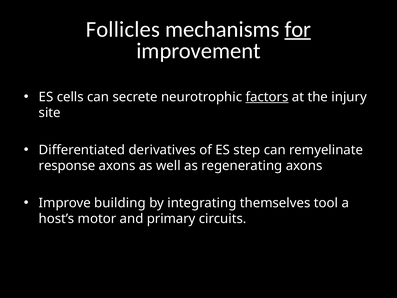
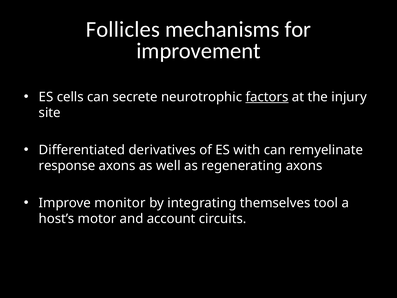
for underline: present -> none
step: step -> with
building: building -> monitor
primary: primary -> account
